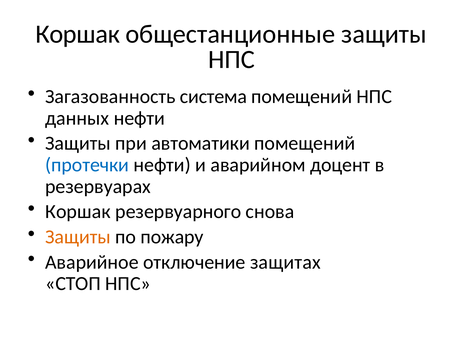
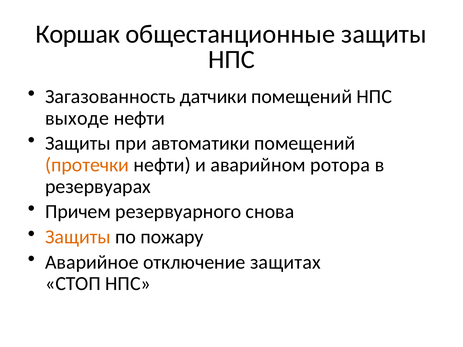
система: система -> датчики
данных: данных -> выходе
протечки colour: blue -> orange
доцент: доцент -> ротора
Коршак at (78, 212): Коршак -> Причем
